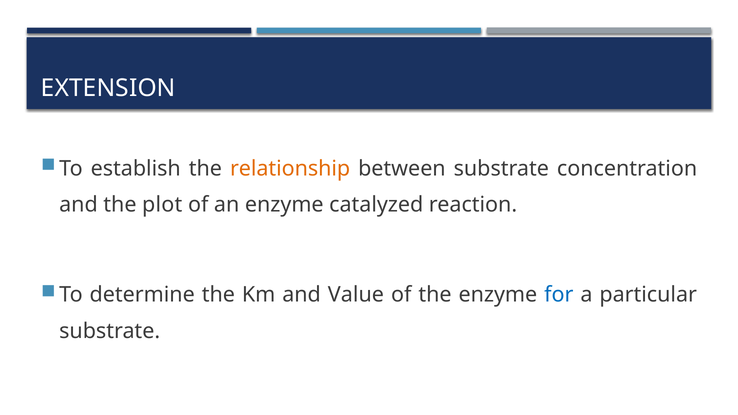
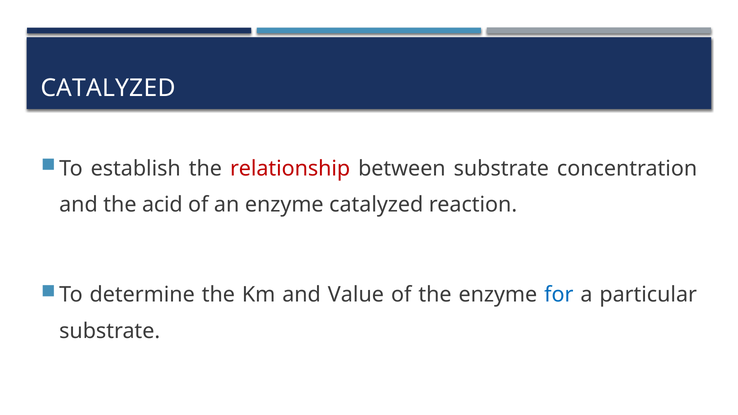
EXTENSION at (108, 88): EXTENSION -> CATALYZED
relationship colour: orange -> red
plot: plot -> acid
